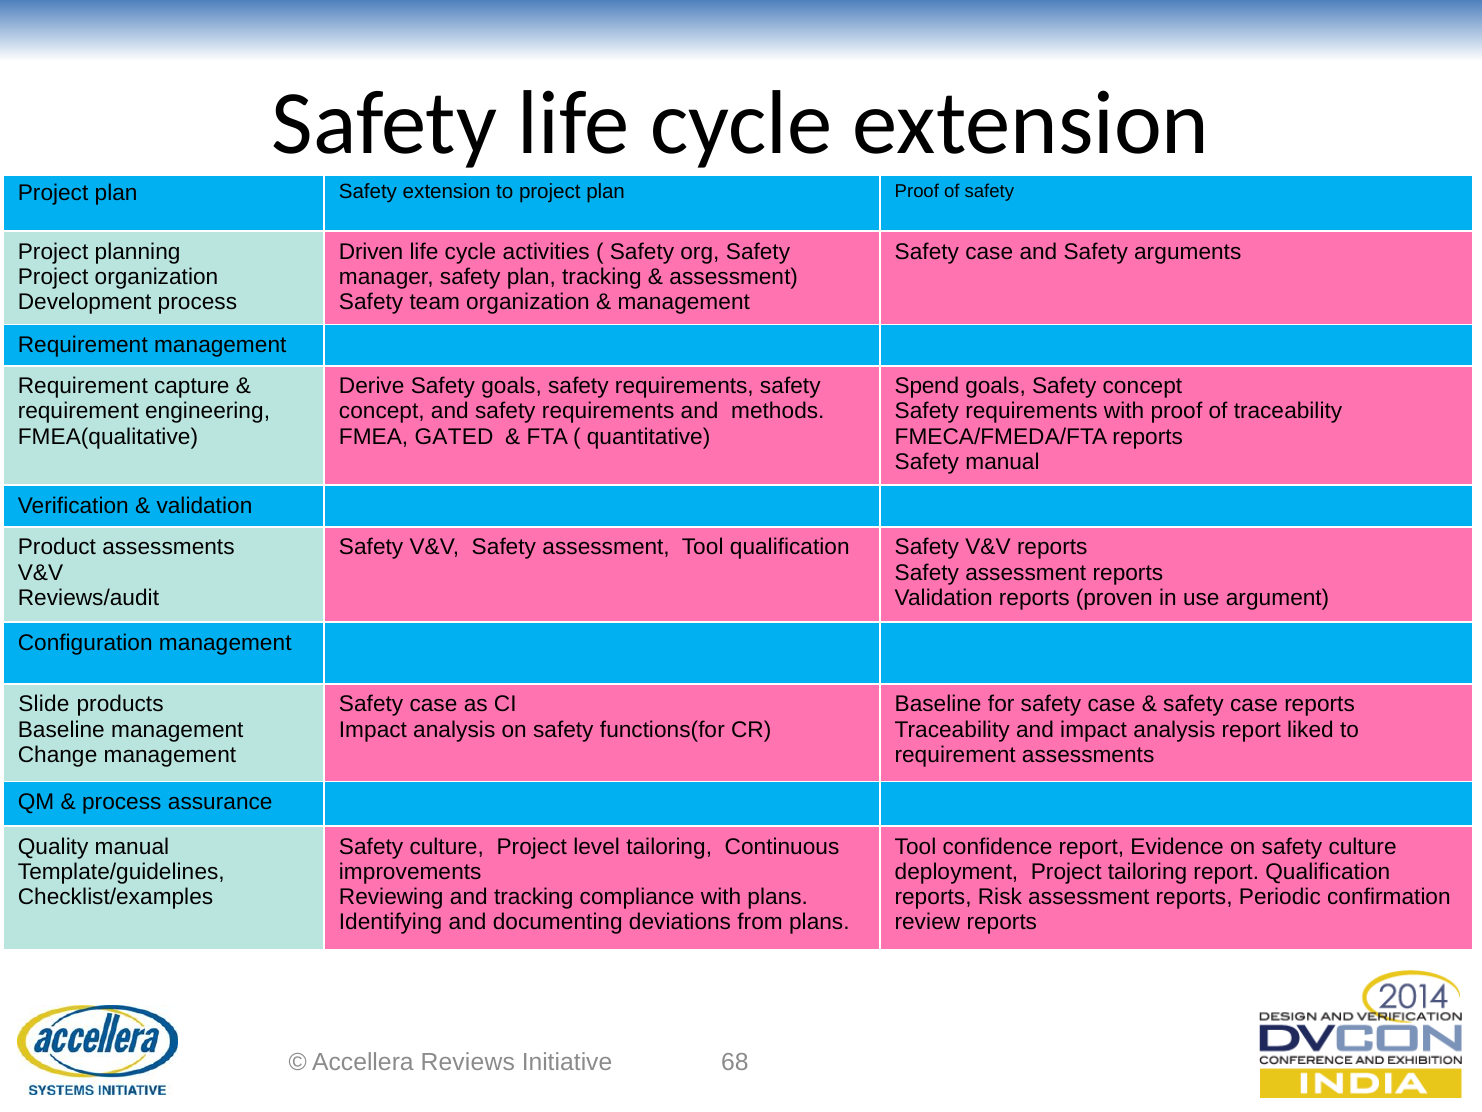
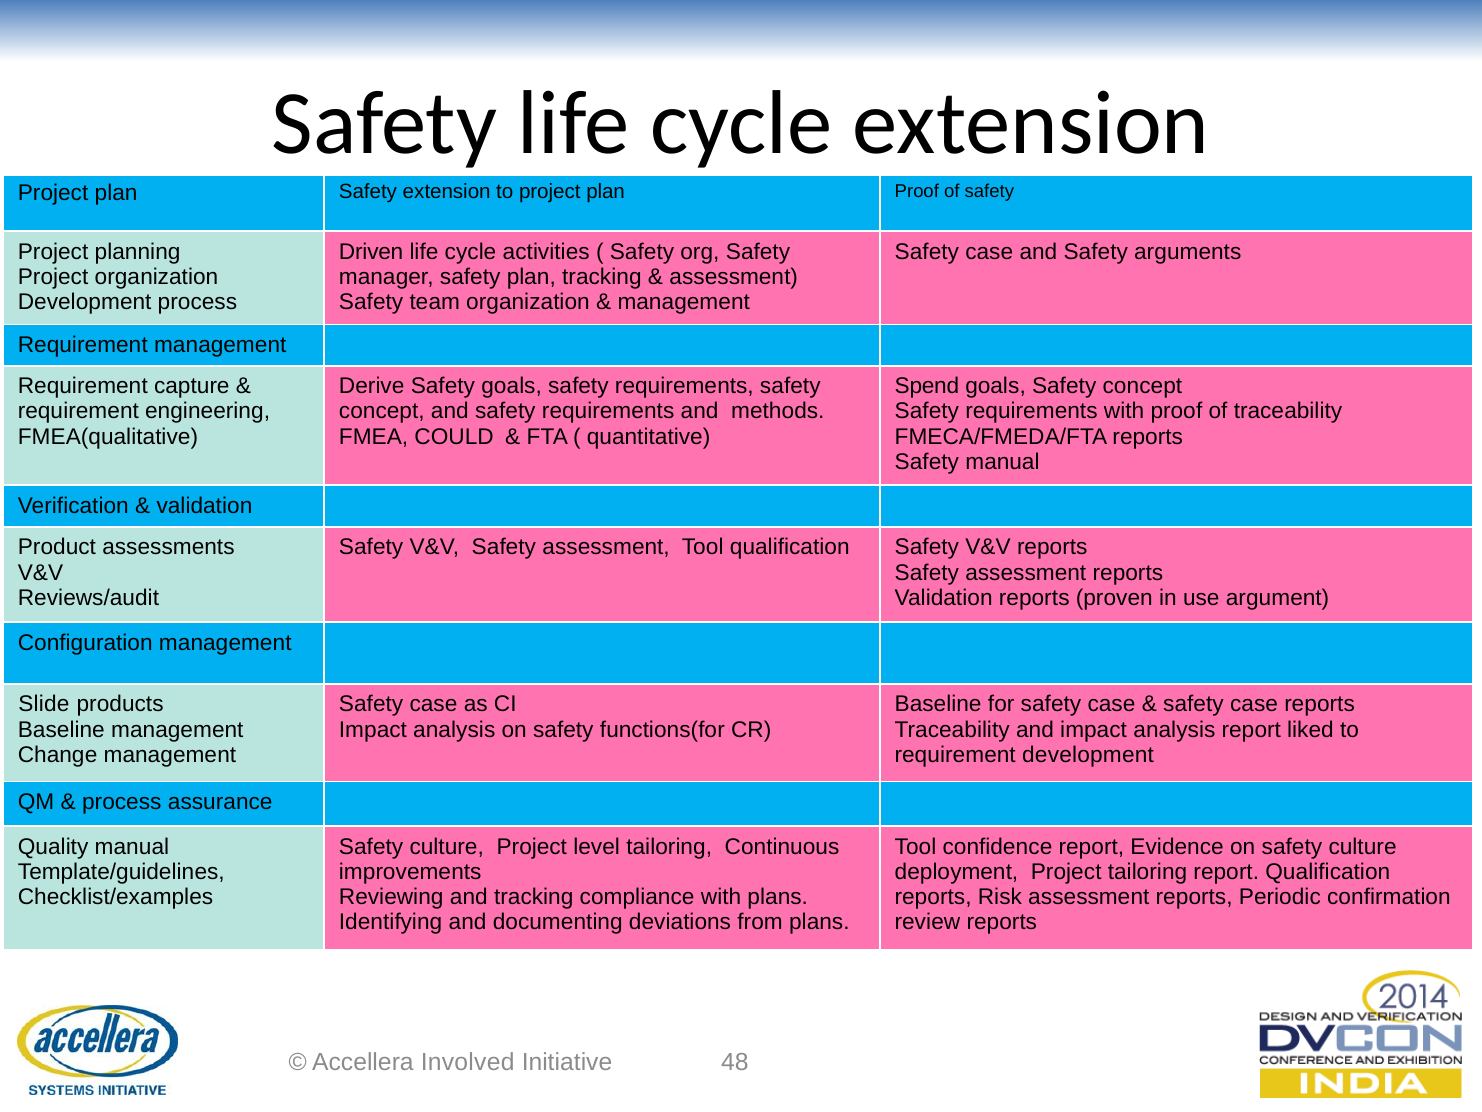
GATED: GATED -> COULD
requirement assessments: assessments -> development
Reviews: Reviews -> Involved
68: 68 -> 48
